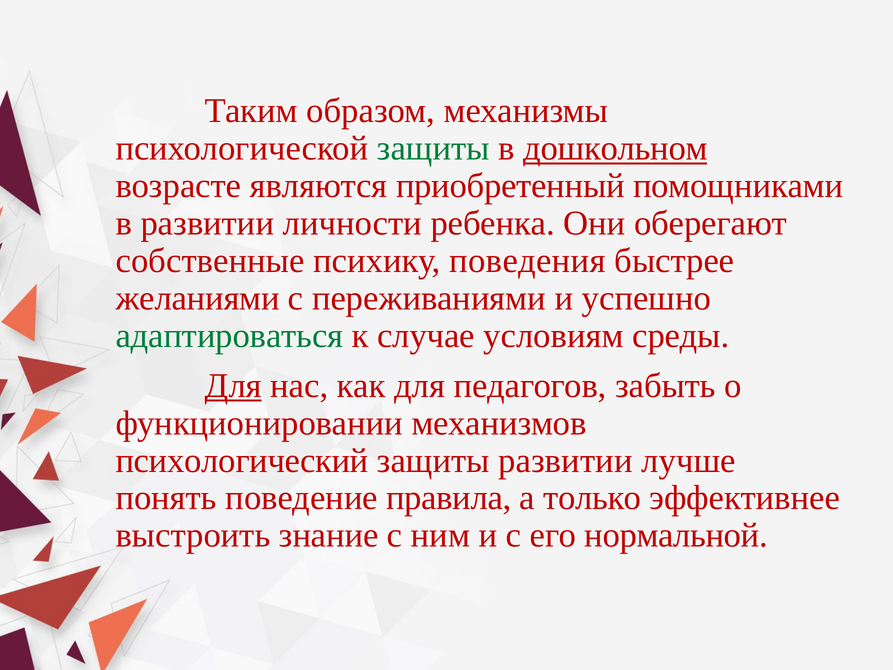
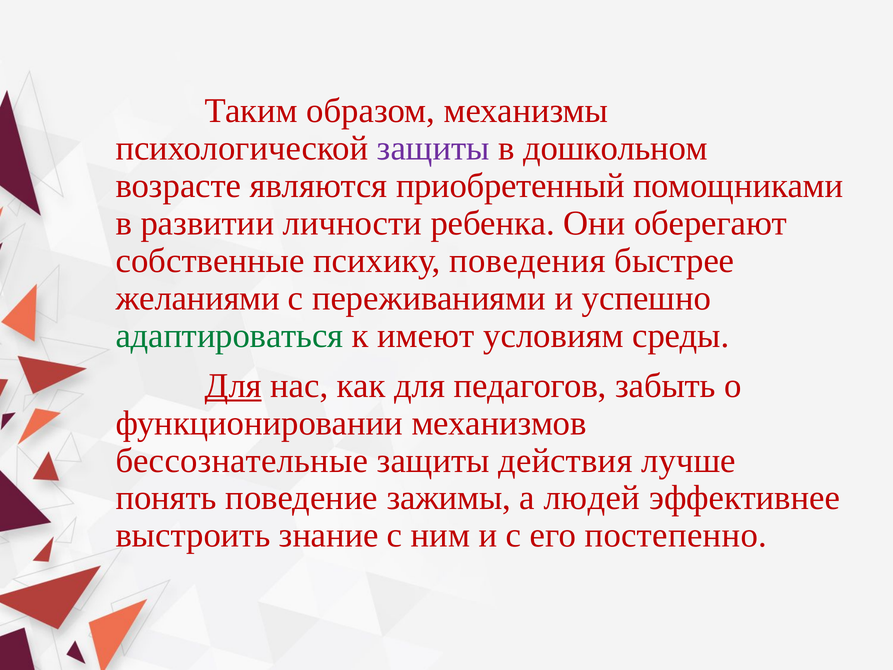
защиты at (433, 148) colour: green -> purple
дошкольном underline: present -> none
случае: случае -> имеют
психологический: психологический -> бессознательные
защиты развитии: развитии -> действия
правила: правила -> зажимы
только: только -> людей
нормальной: нормальной -> постепенно
